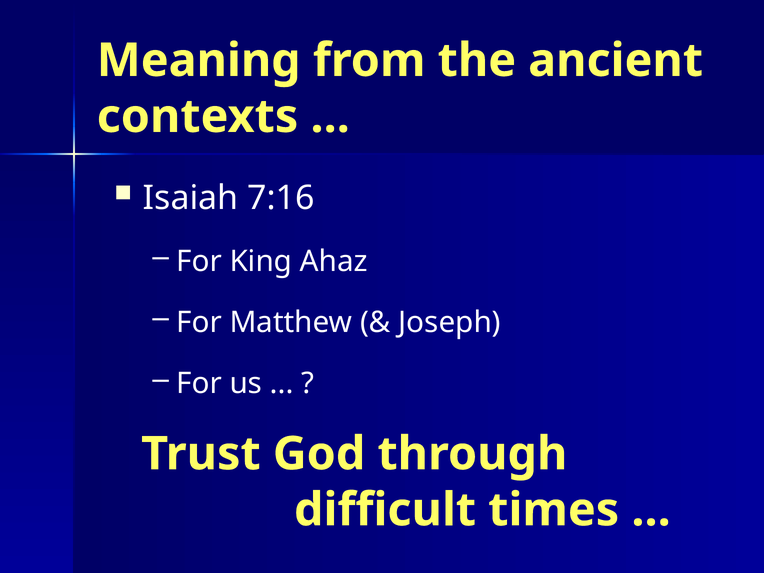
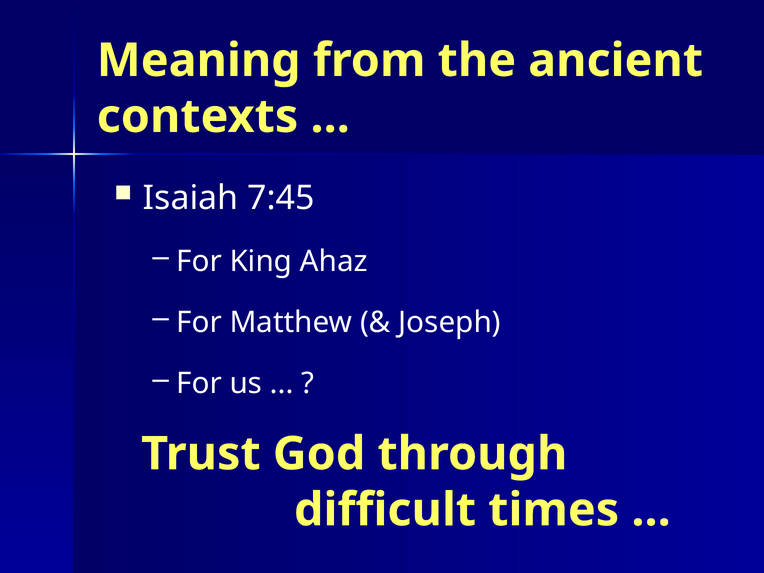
7:16: 7:16 -> 7:45
